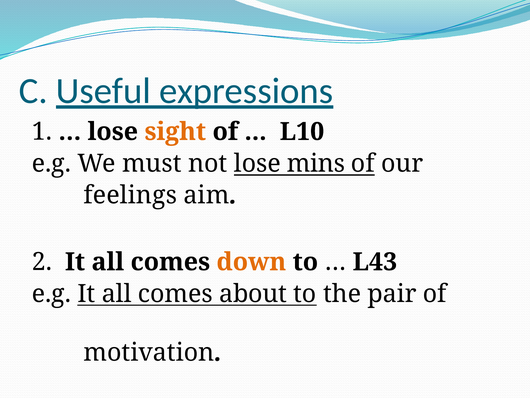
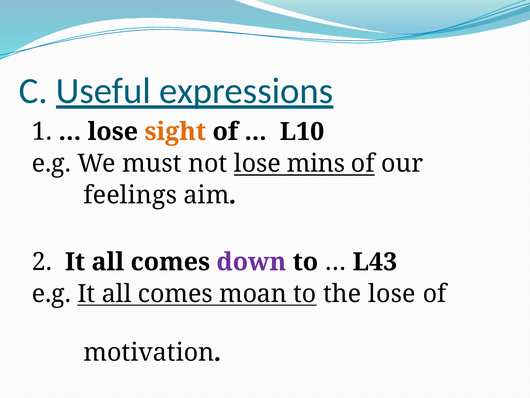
down colour: orange -> purple
about: about -> moan
the pair: pair -> lose
